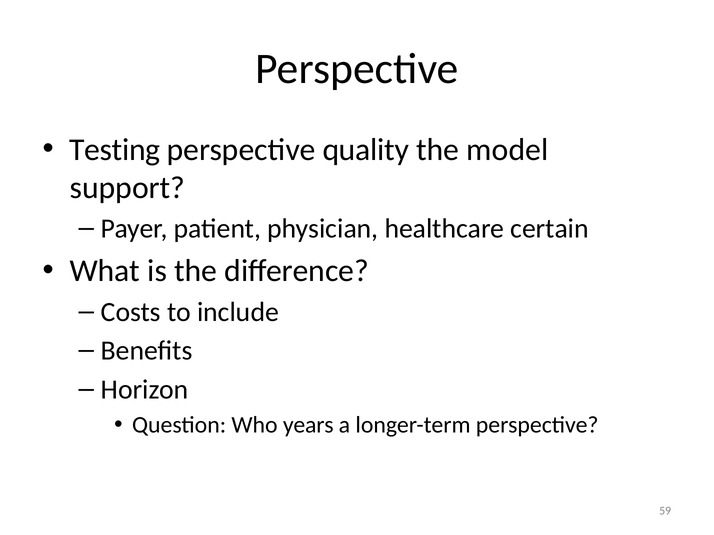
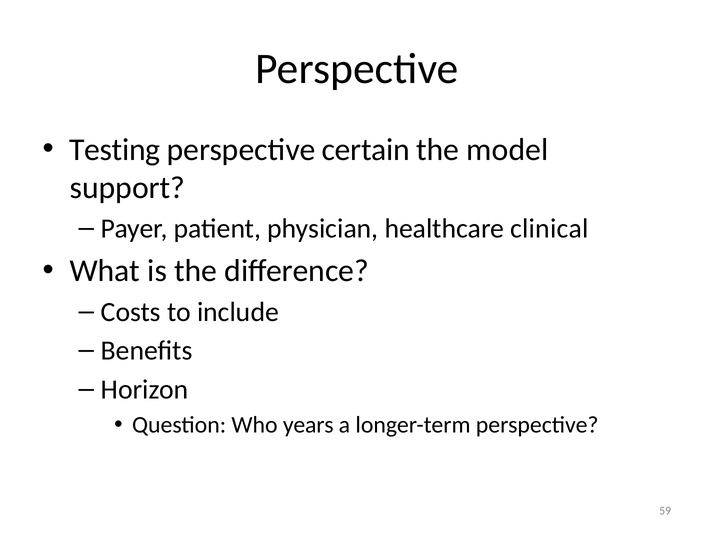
quality: quality -> certain
certain: certain -> clinical
